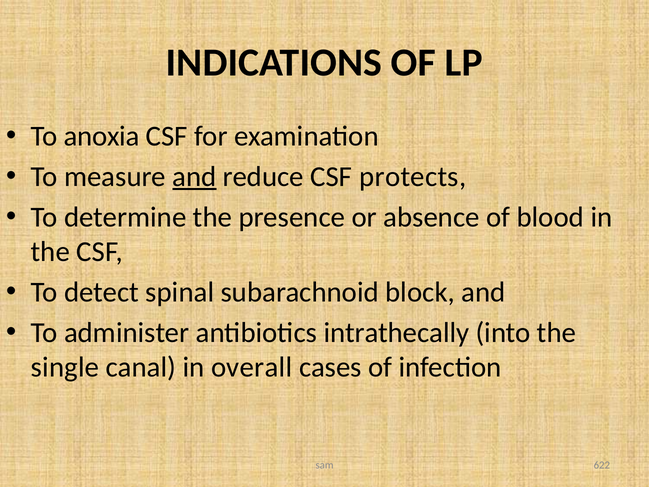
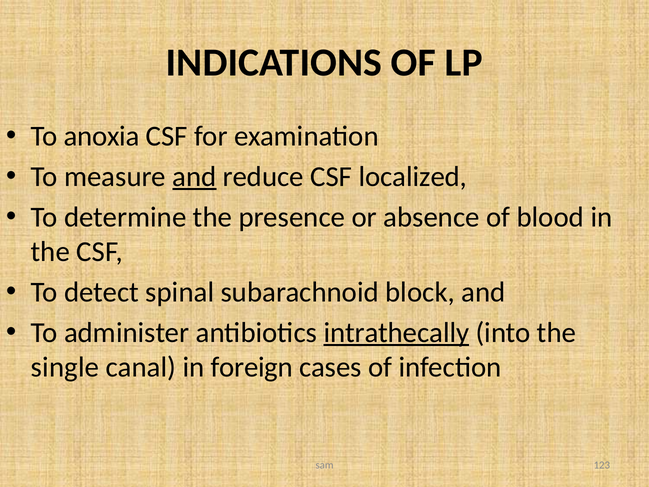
protects: protects -> localized
intrathecally underline: none -> present
overall: overall -> foreign
622: 622 -> 123
